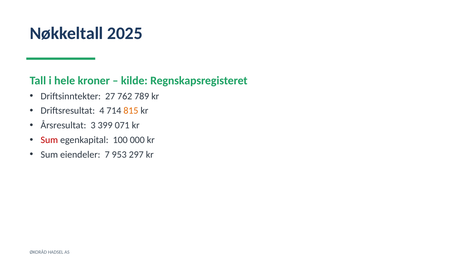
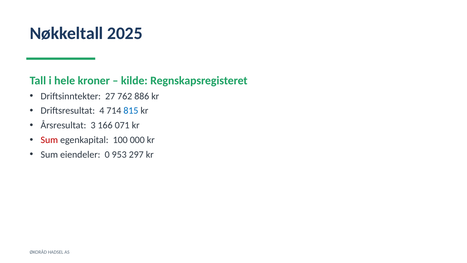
789: 789 -> 886
815 colour: orange -> blue
399: 399 -> 166
7: 7 -> 0
